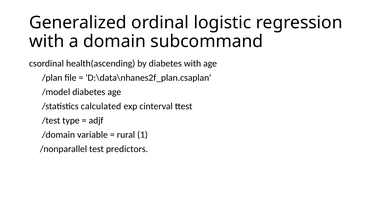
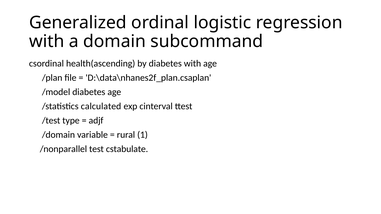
predictors: predictors -> cstabulate
